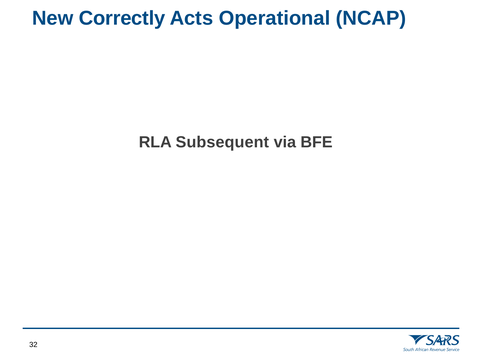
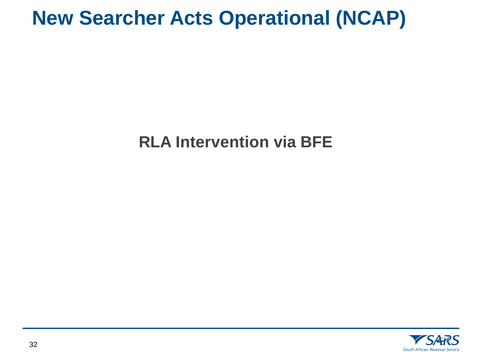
Correctly: Correctly -> Searcher
Subsequent: Subsequent -> Intervention
